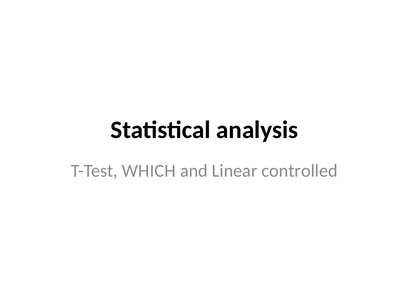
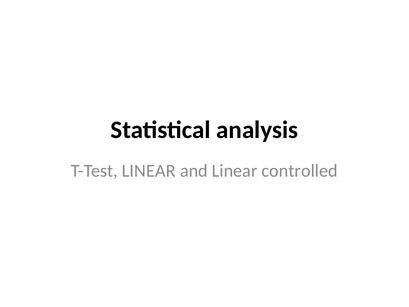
T-Test WHICH: WHICH -> LINEAR
